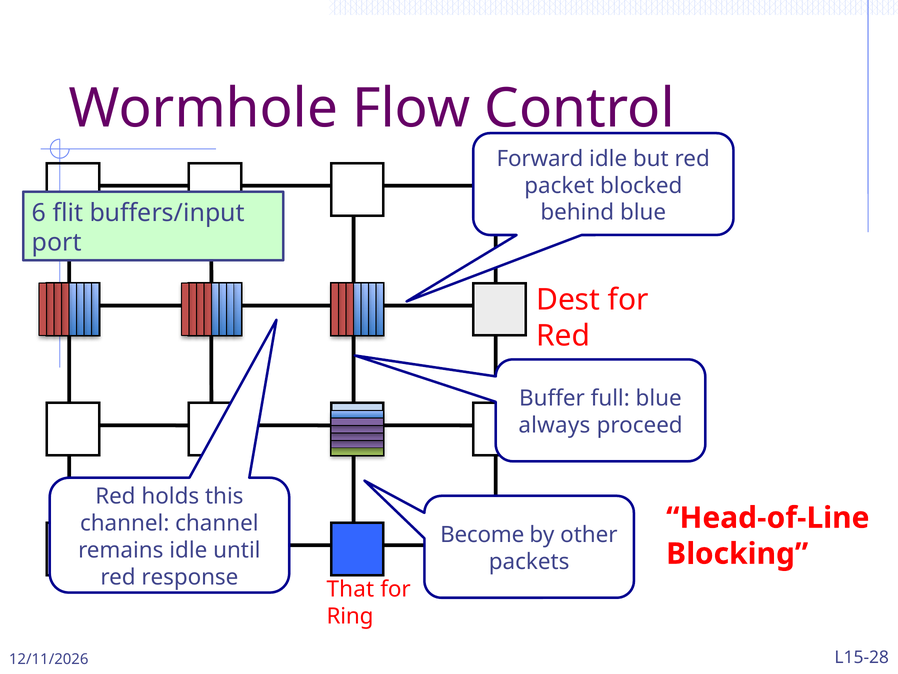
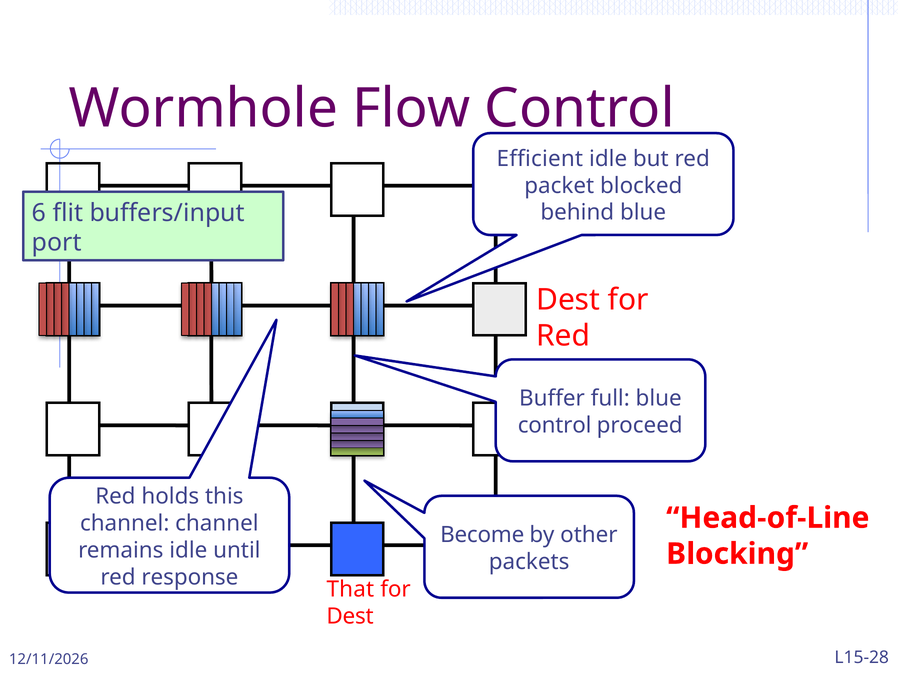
Forward: Forward -> Efficient
always at (554, 425): always -> control
Ring at (350, 616): Ring -> Dest
